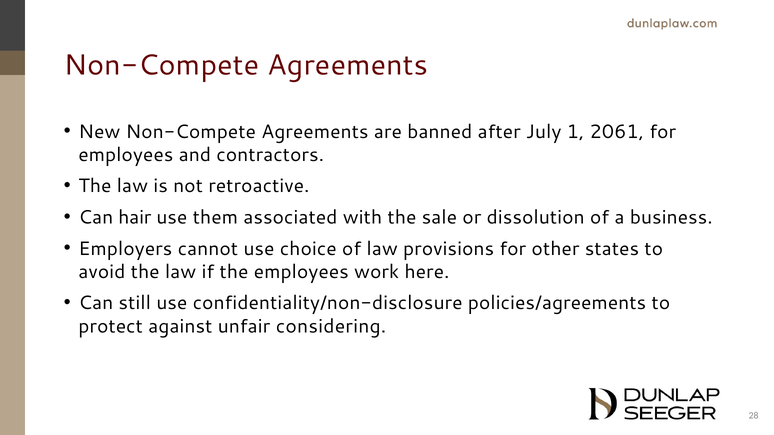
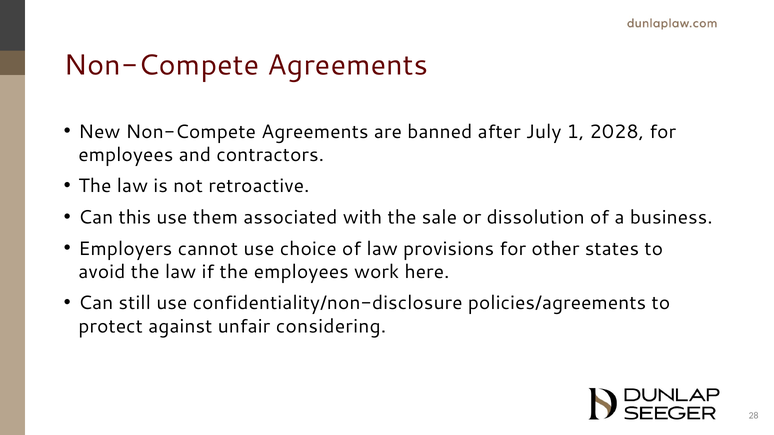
2061: 2061 -> 2028
hair: hair -> this
